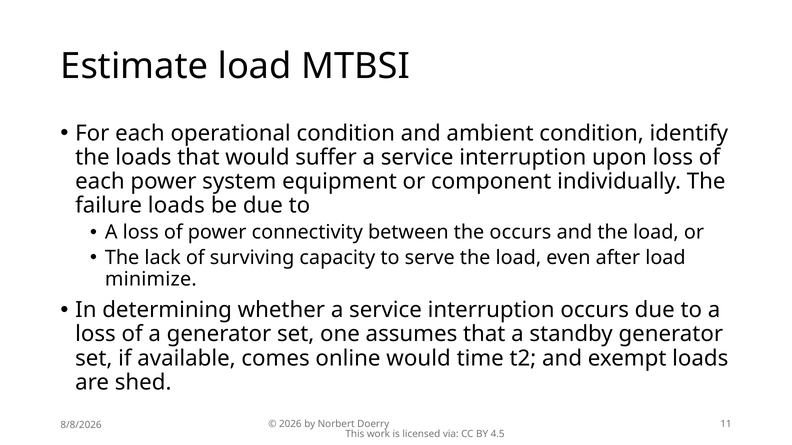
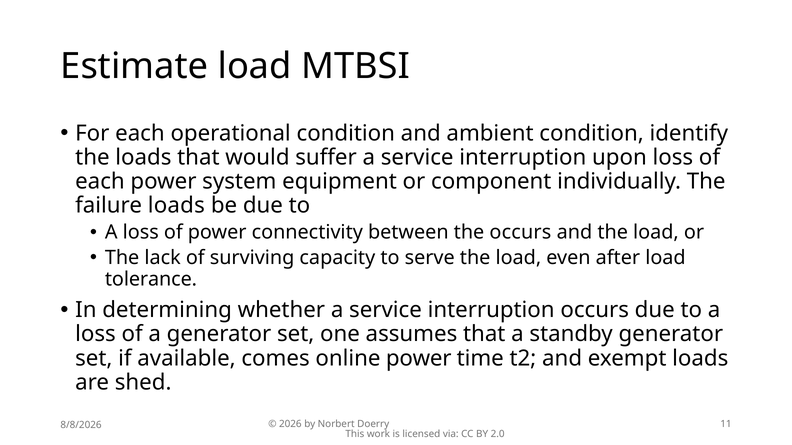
minimize: minimize -> tolerance
online would: would -> power
4.5: 4.5 -> 2.0
